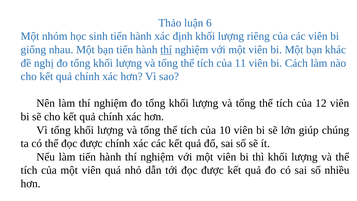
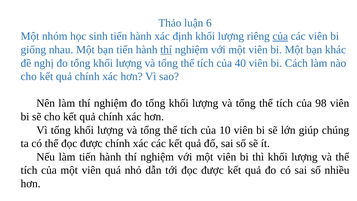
của at (280, 36) underline: none -> present
11: 11 -> 40
12: 12 -> 98
